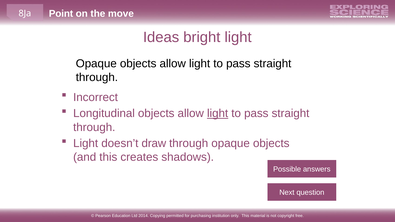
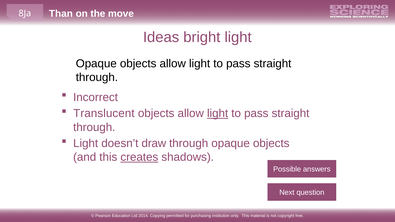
Point: Point -> Than
Longitudinal: Longitudinal -> Translucent
creates underline: none -> present
